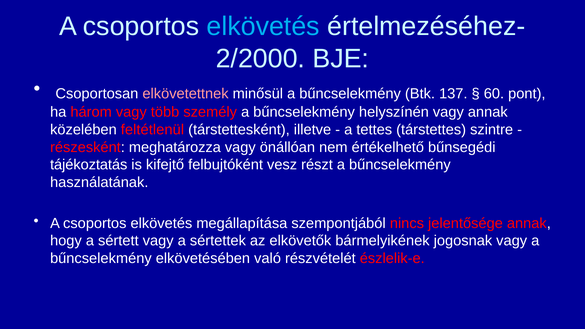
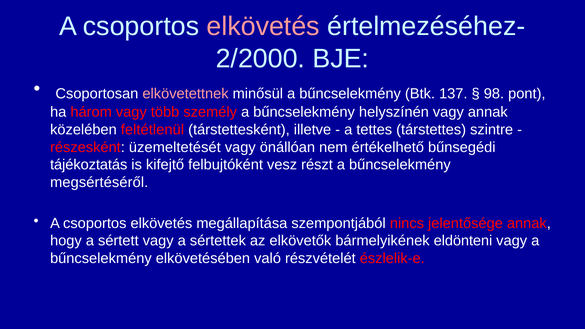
elkövetés at (263, 26) colour: light blue -> pink
60: 60 -> 98
meghatározza: meghatározza -> üzemeltetését
használatának: használatának -> megsértéséről
jogosnak: jogosnak -> eldönteni
